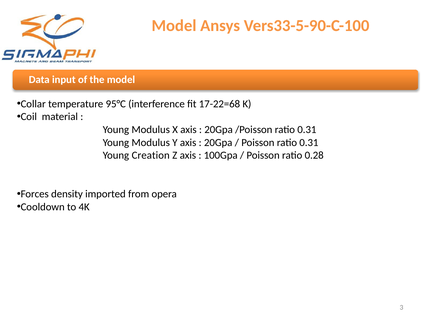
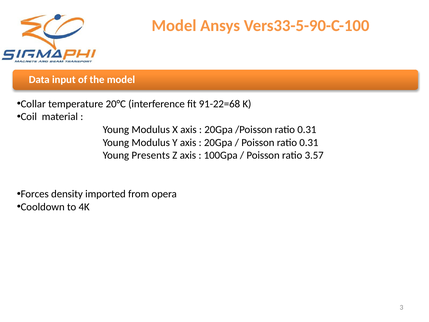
95°C: 95°C -> 20°C
17-22=68: 17-22=68 -> 91-22=68
Creation: Creation -> Presents
0.28: 0.28 -> 3.57
